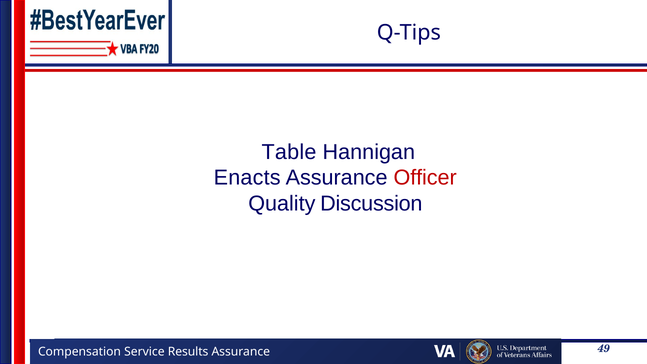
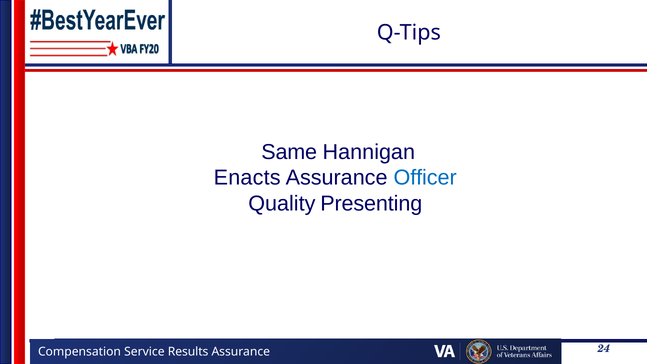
Table: Table -> Same
Officer colour: red -> blue
Discussion: Discussion -> Presenting
49: 49 -> 24
